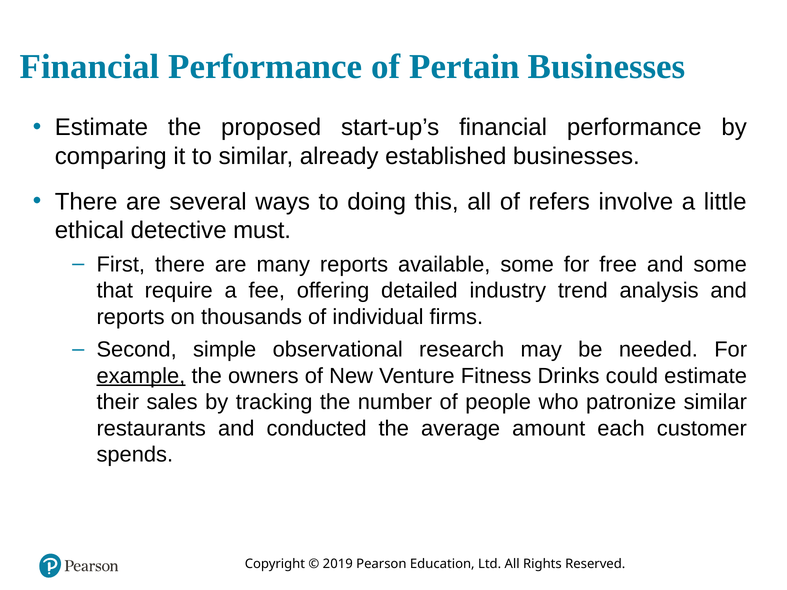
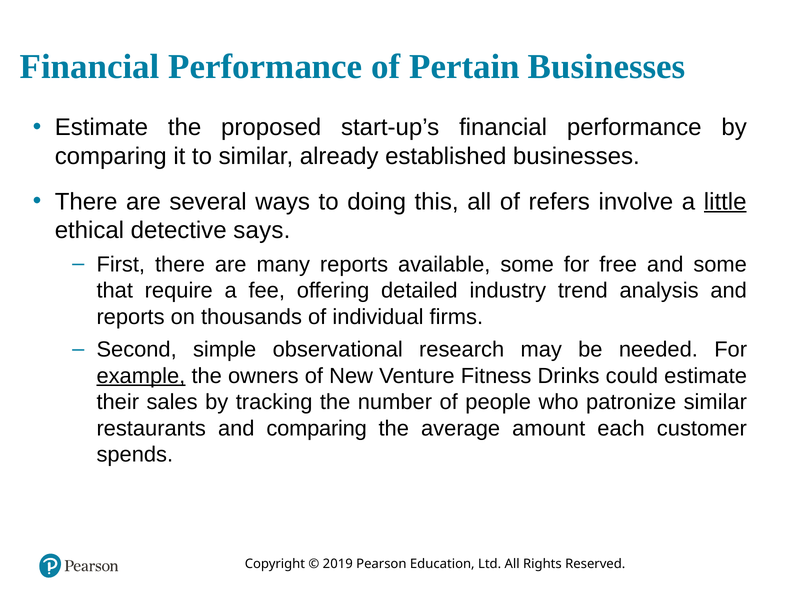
little underline: none -> present
must: must -> says
and conducted: conducted -> comparing
